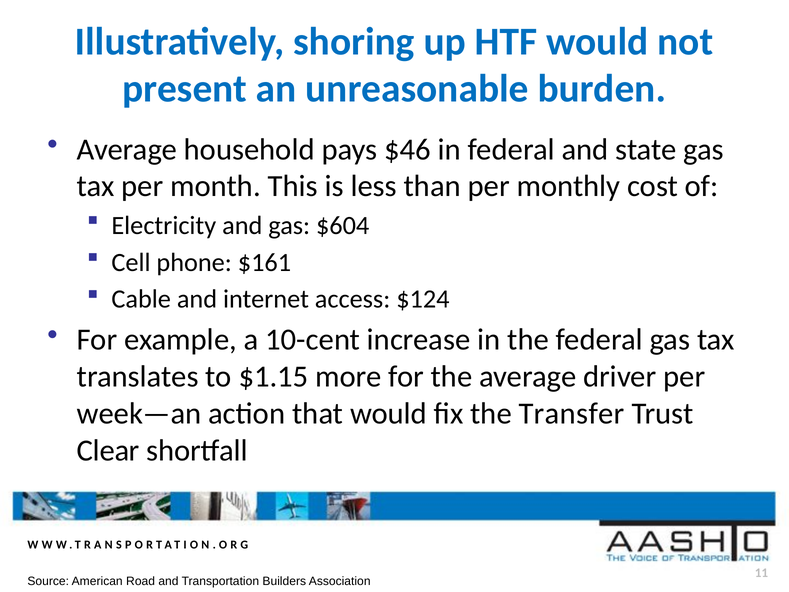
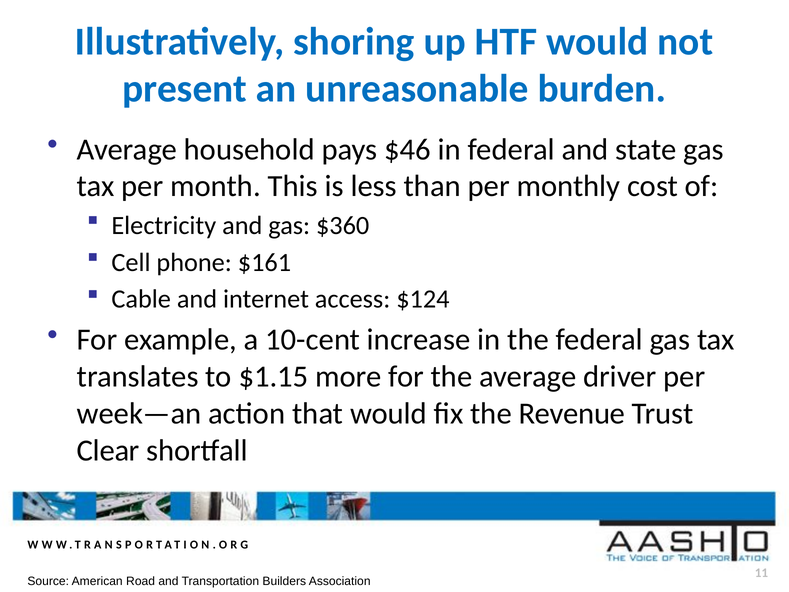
$604: $604 -> $360
Transfer: Transfer -> Revenue
